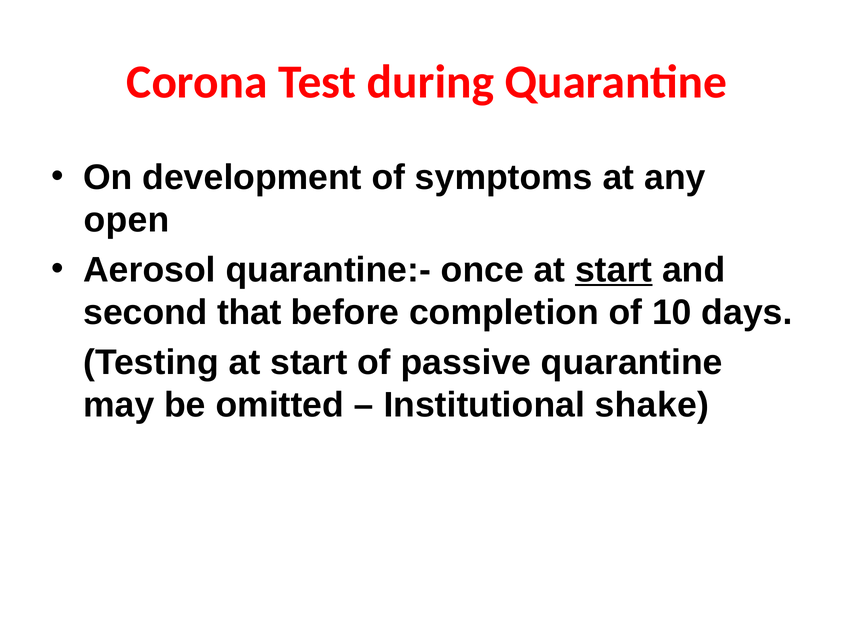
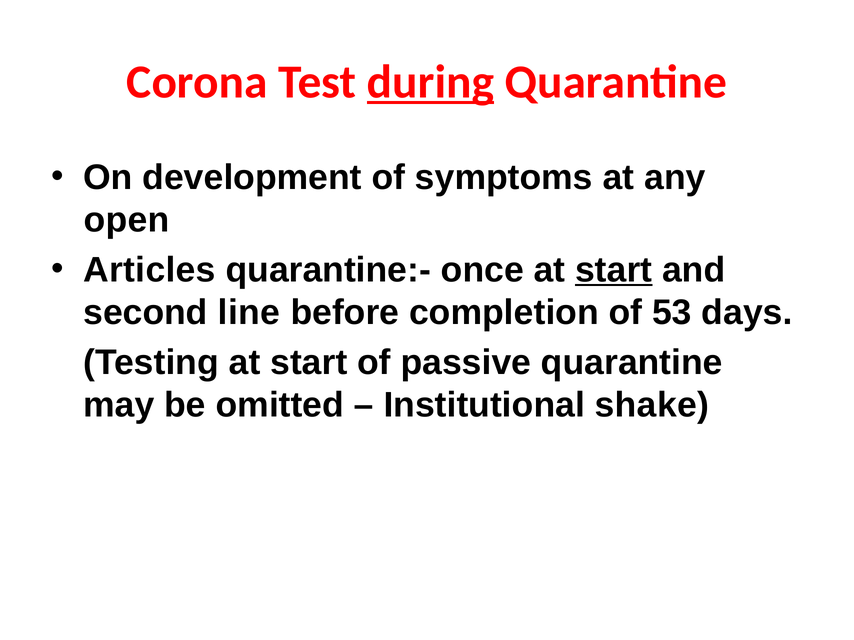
during underline: none -> present
Aerosol: Aerosol -> Articles
that: that -> line
10: 10 -> 53
